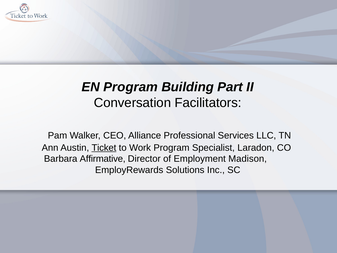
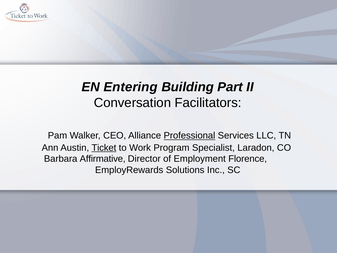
EN Program: Program -> Entering
Professional underline: none -> present
Madison: Madison -> Florence
